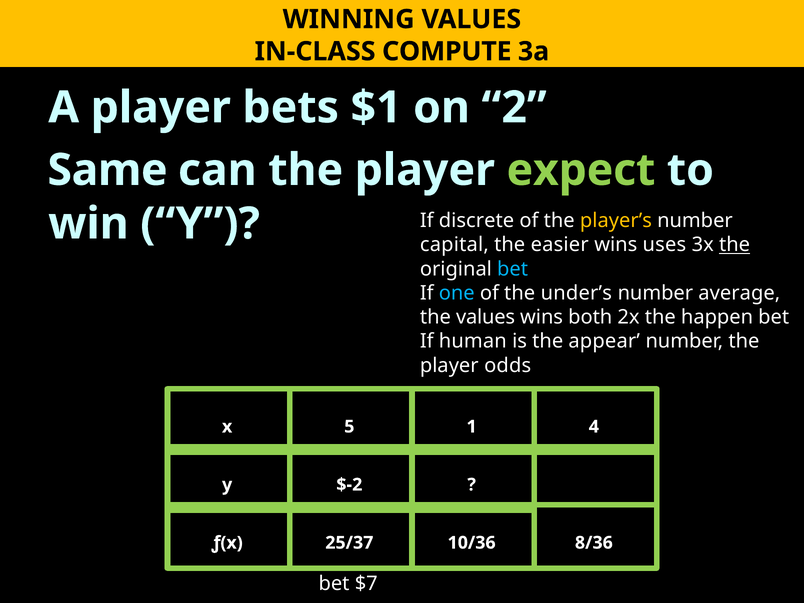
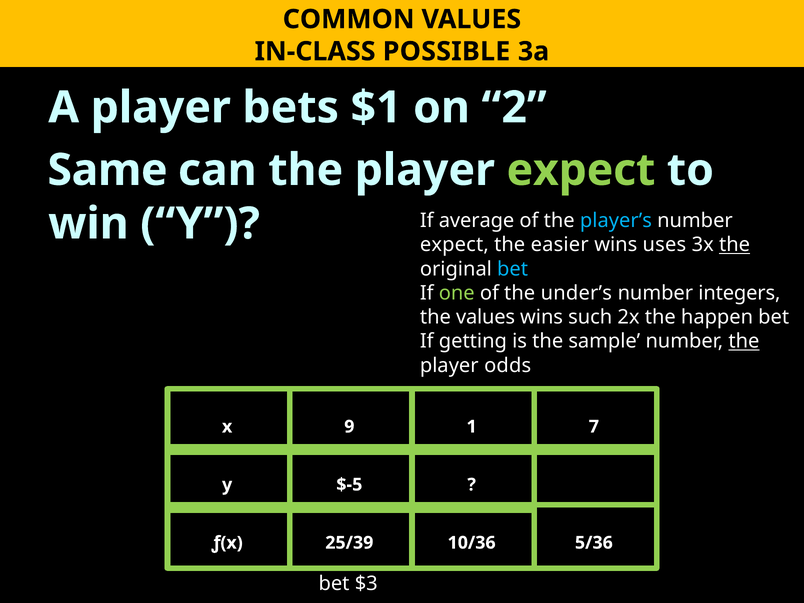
WINNING: WINNING -> COMMON
COMPUTE: COMPUTE -> POSSIBLE
discrete: discrete -> average
player’s colour: yellow -> light blue
capital at (454, 245): capital -> expect
one colour: light blue -> light green
average: average -> integers
both: both -> such
human: human -> getting
appear: appear -> sample
the at (744, 341) underline: none -> present
5: 5 -> 9
4: 4 -> 7
$-2: $-2 -> $-5
25/37: 25/37 -> 25/39
8/36: 8/36 -> 5/36
$7: $7 -> $3
